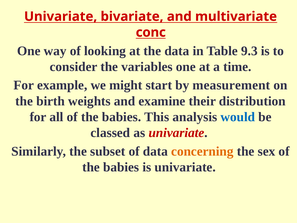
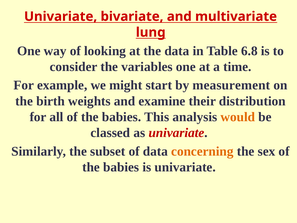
conc: conc -> lung
9.3: 9.3 -> 6.8
would colour: blue -> orange
